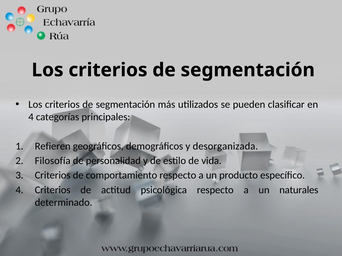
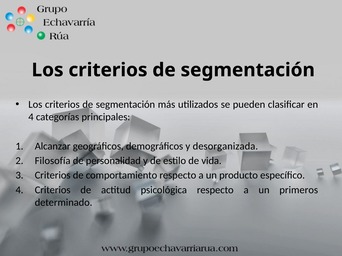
Refieren: Refieren -> Alcanzar
naturales: naturales -> primeros
